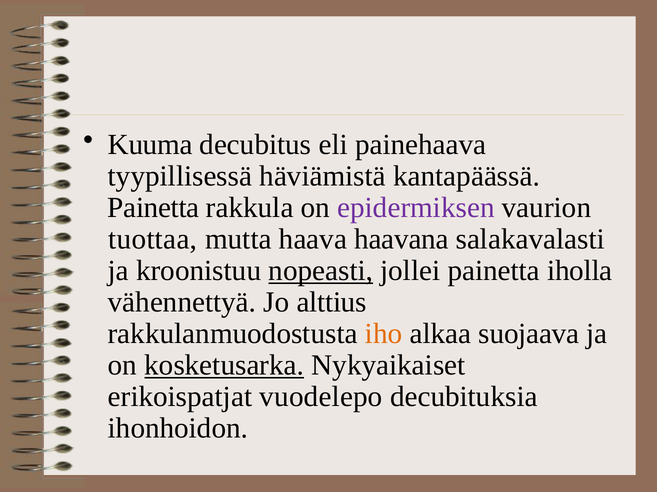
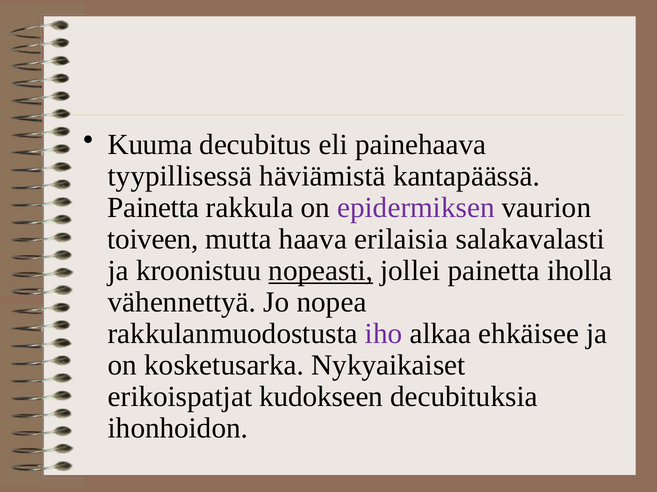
tuottaa: tuottaa -> toiveen
haavana: haavana -> erilaisia
alttius: alttius -> nopea
iho colour: orange -> purple
suojaava: suojaava -> ehkäisee
kosketusarka underline: present -> none
vuodelepo: vuodelepo -> kudokseen
